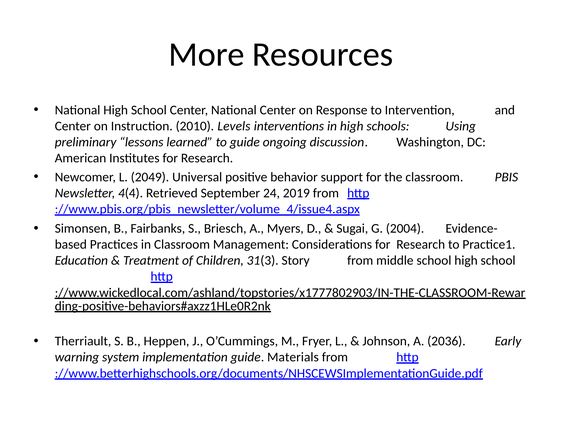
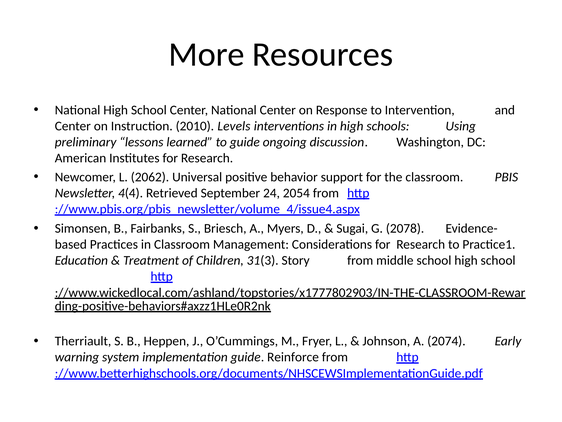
2049: 2049 -> 2062
2019: 2019 -> 2054
2004: 2004 -> 2078
2036: 2036 -> 2074
Materials: Materials -> Reinforce
